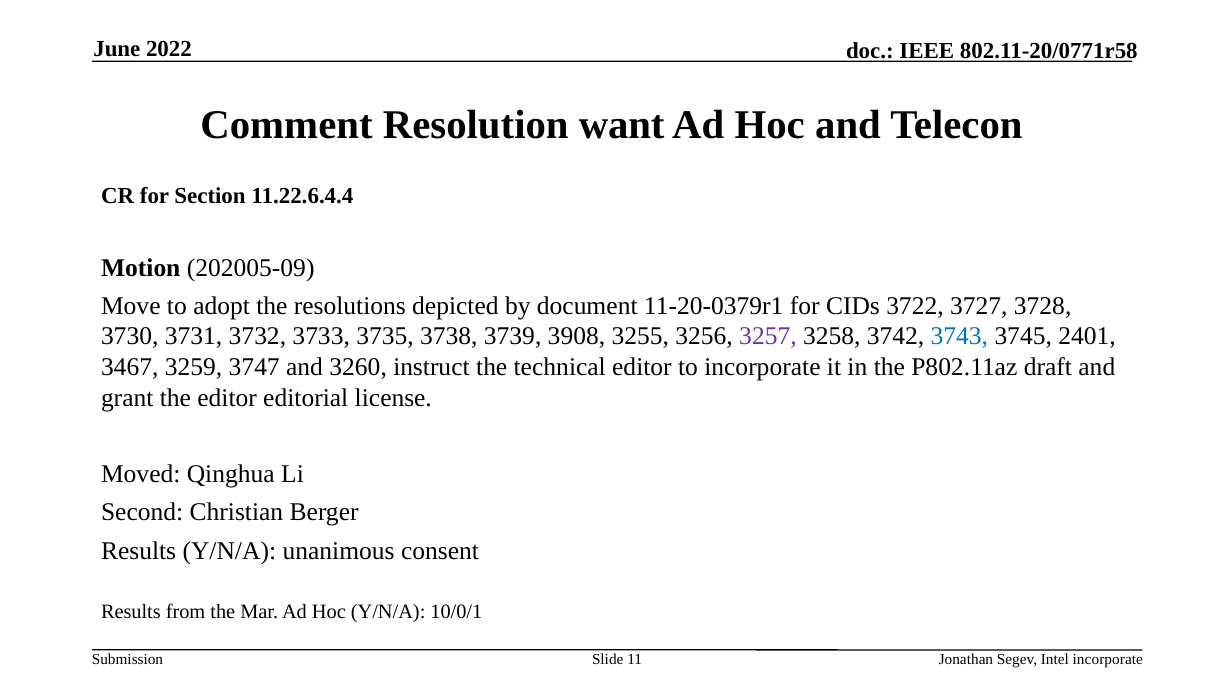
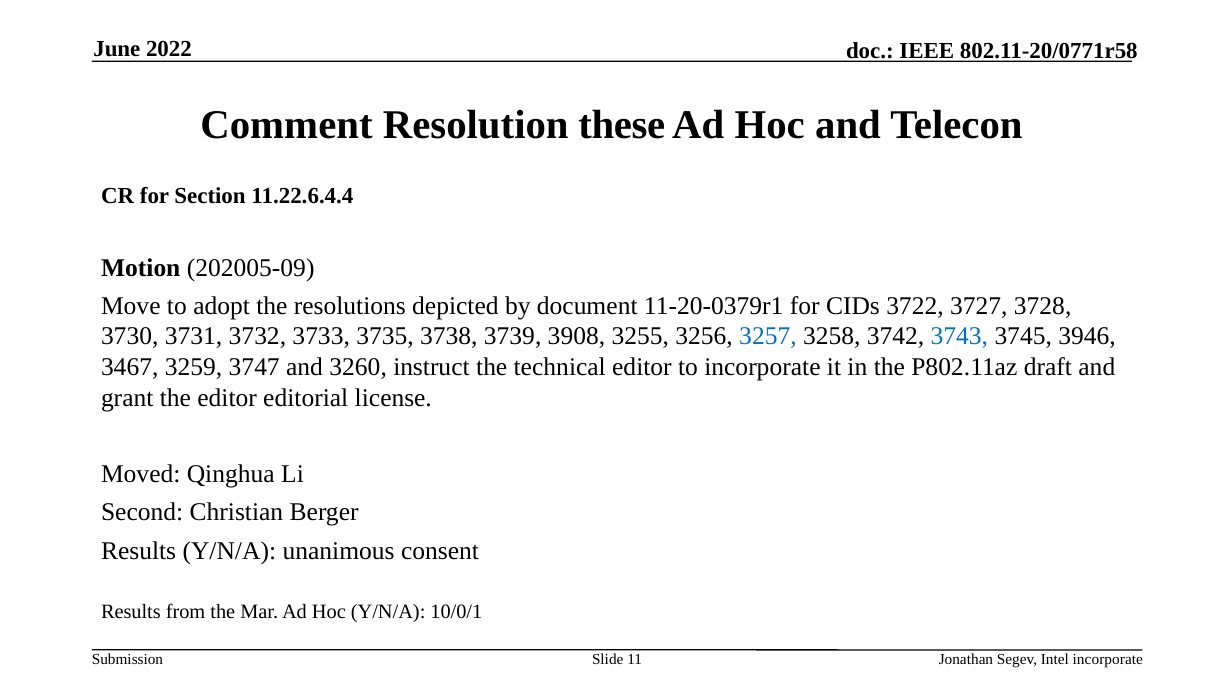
want: want -> these
3257 colour: purple -> blue
2401: 2401 -> 3946
